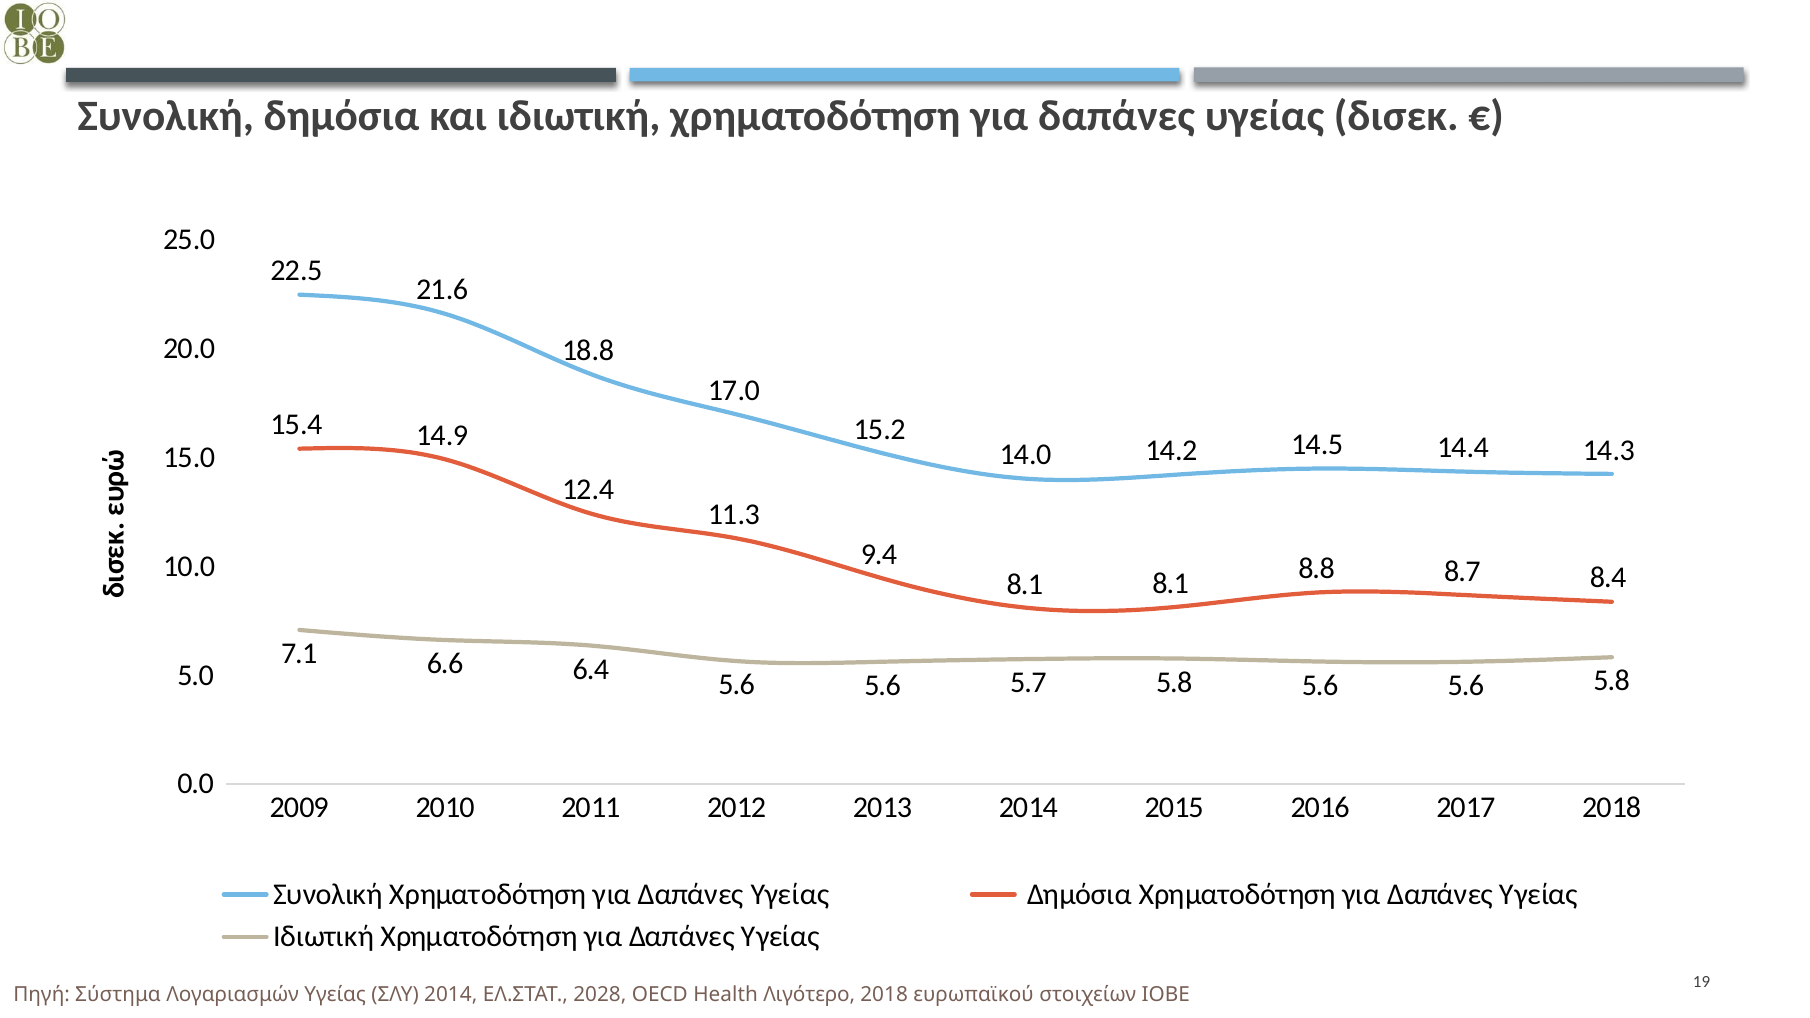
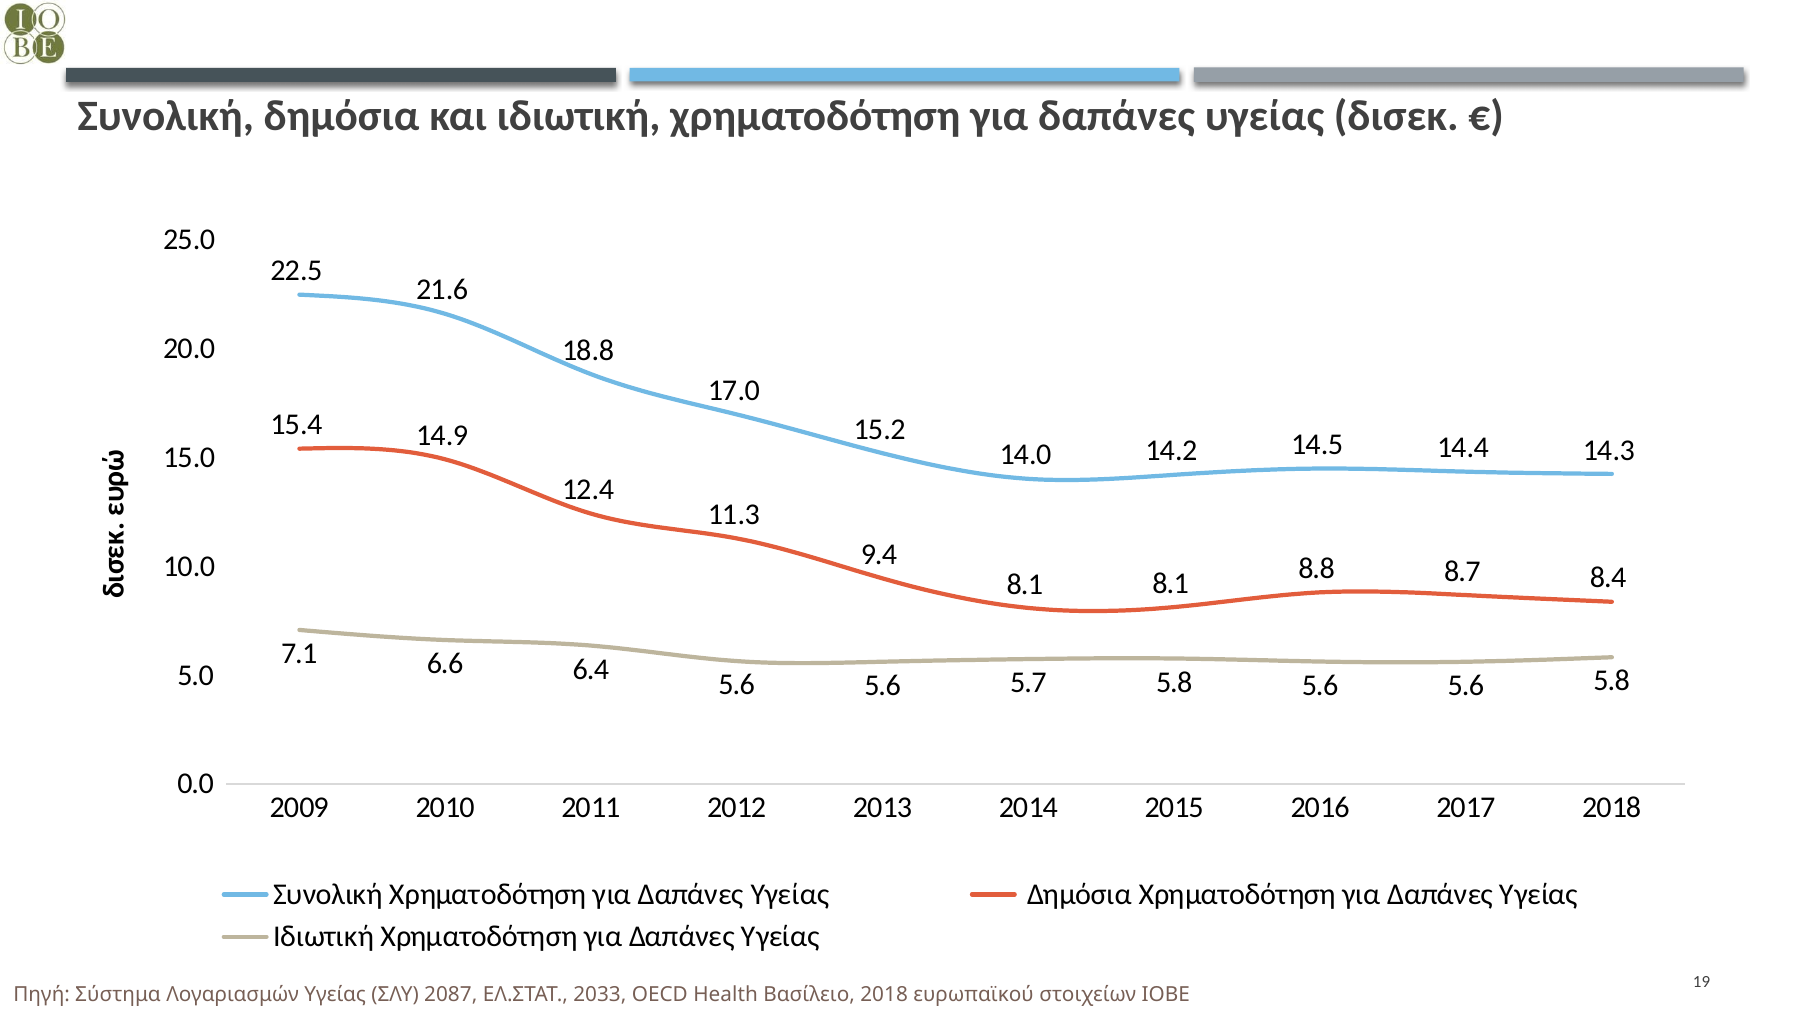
ΣΛΥ 2014: 2014 -> 2087
2028: 2028 -> 2033
Λιγότερο: Λιγότερο -> Βασίλειο
